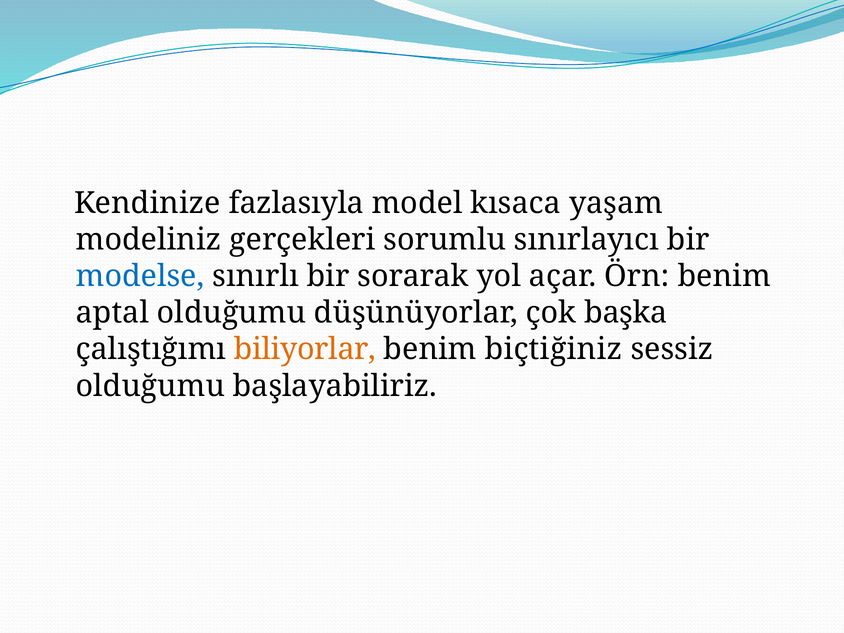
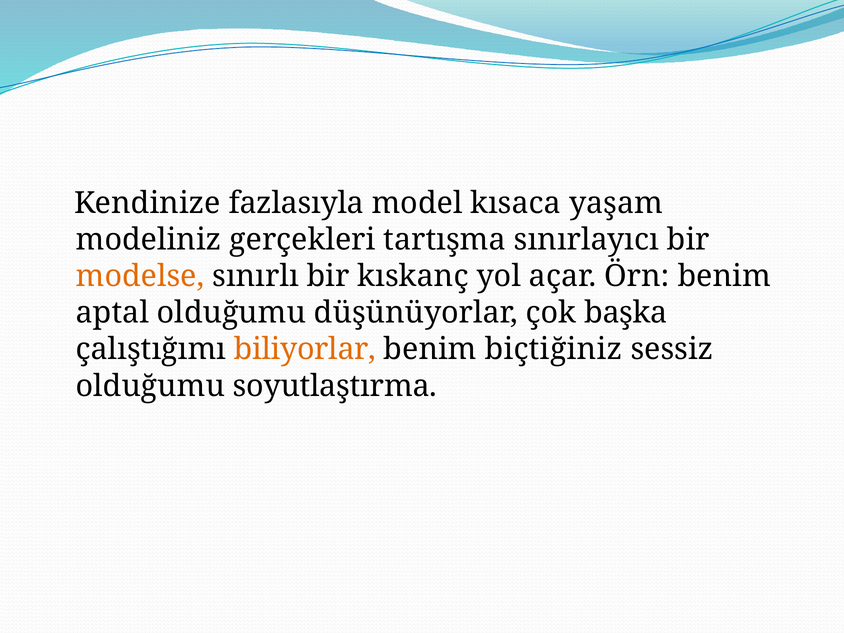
sorumlu: sorumlu -> tartışma
modelse colour: blue -> orange
sorarak: sorarak -> kıskanç
başlayabiliriz: başlayabiliriz -> soyutlaştırma
